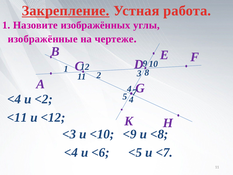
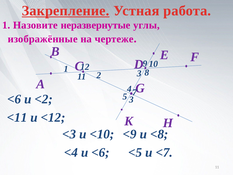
изображённых: изображённых -> неразвернутые
5 4: 4 -> 3
<4 at (14, 99): <4 -> <6
